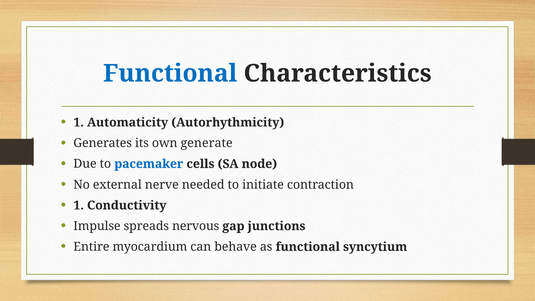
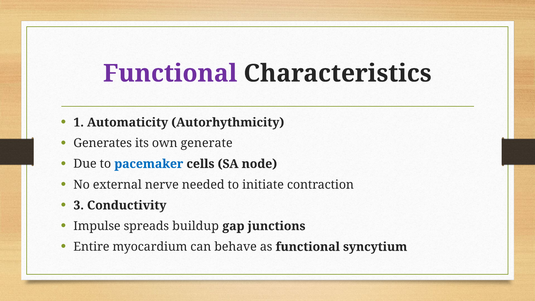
Functional at (170, 73) colour: blue -> purple
1 at (79, 205): 1 -> 3
nervous: nervous -> buildup
